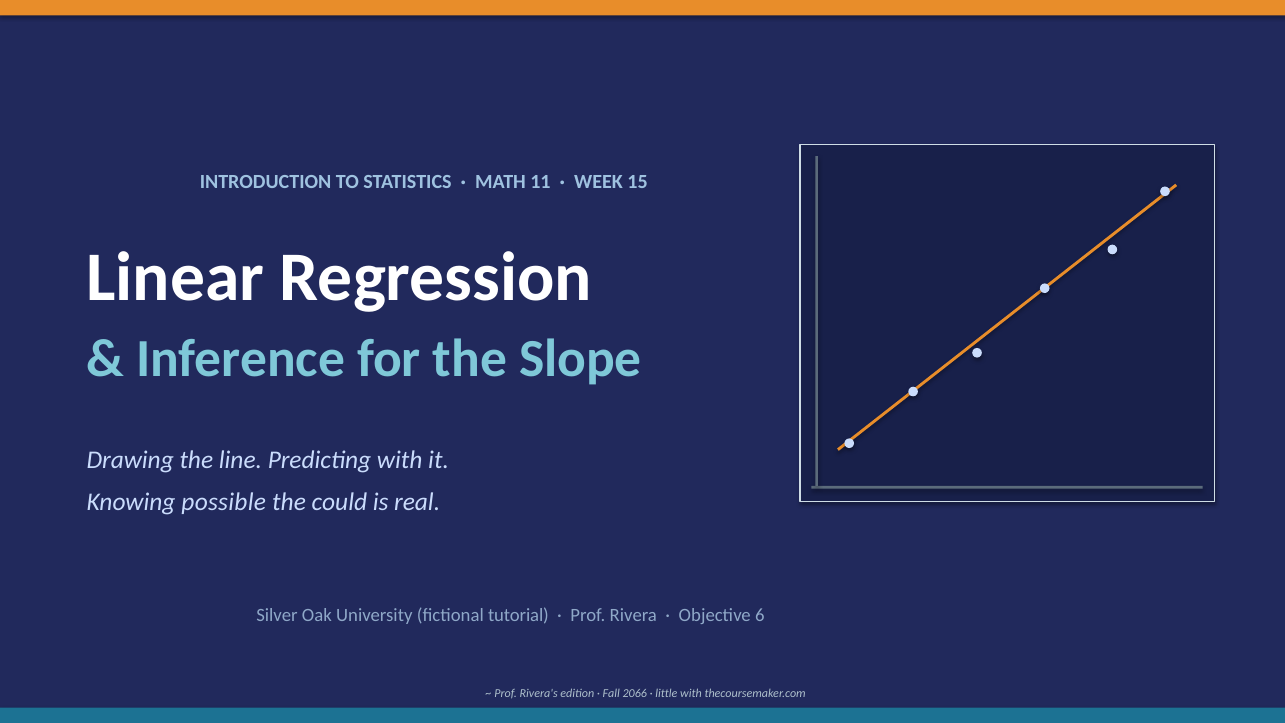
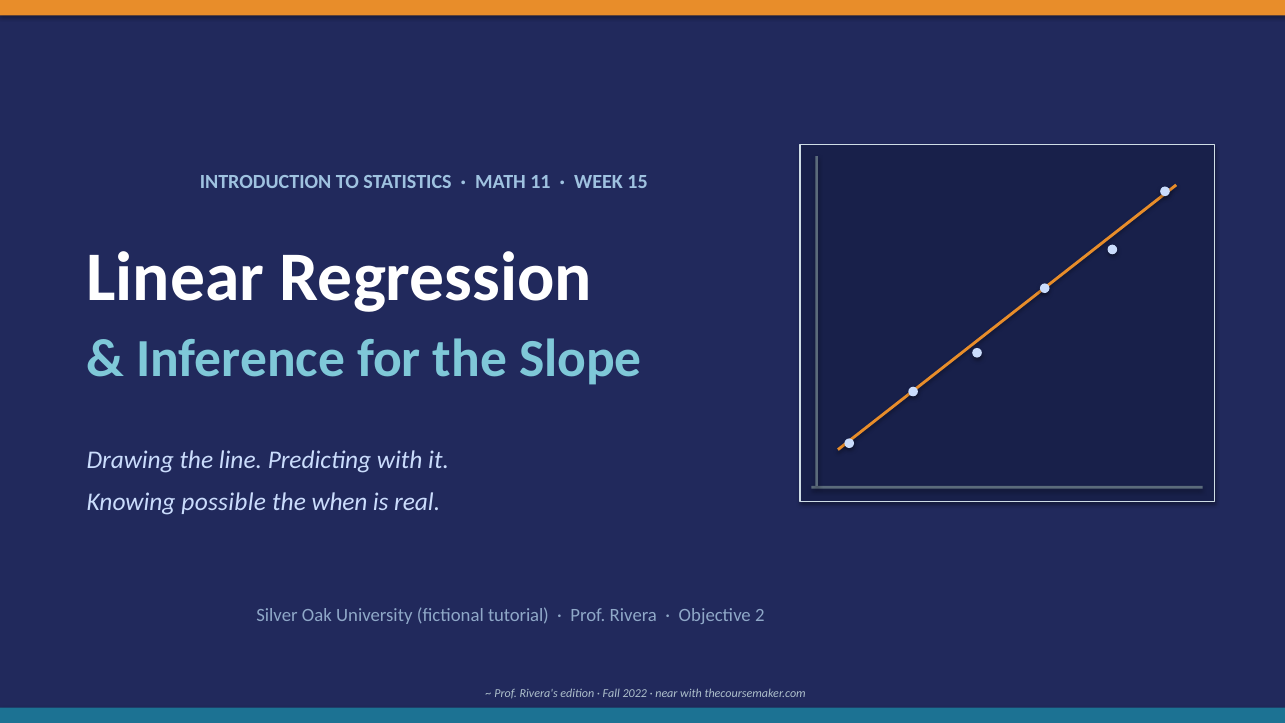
could: could -> when
6: 6 -> 2
2066: 2066 -> 2022
little: little -> near
